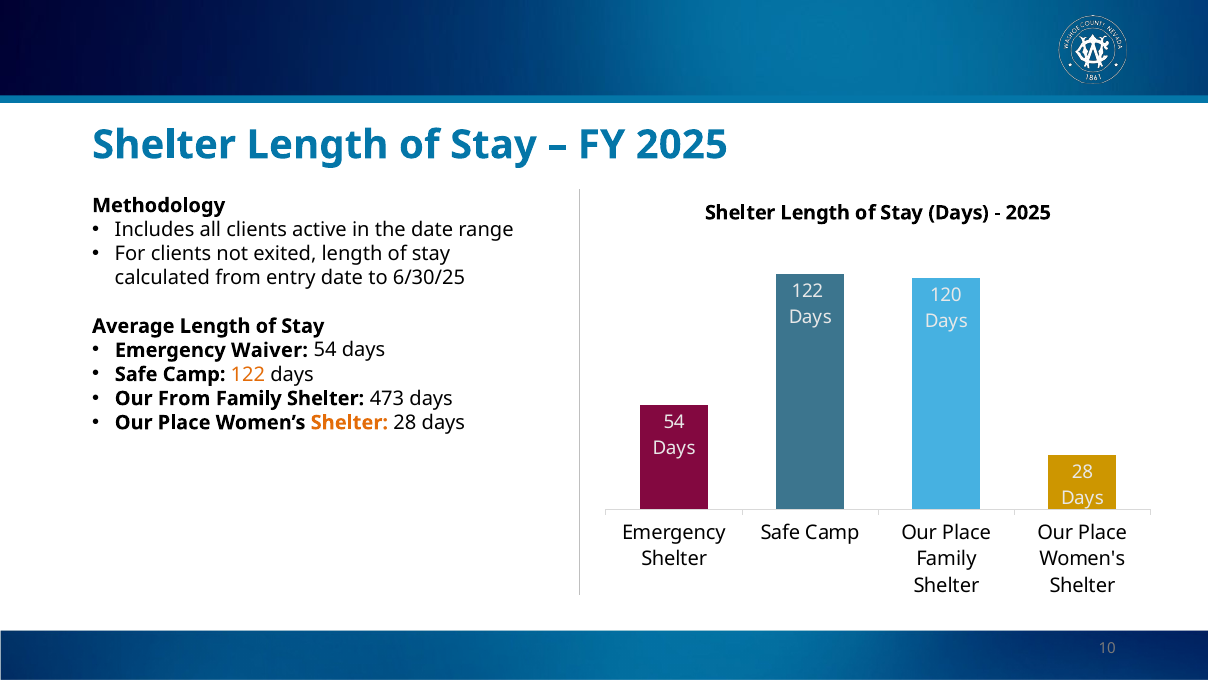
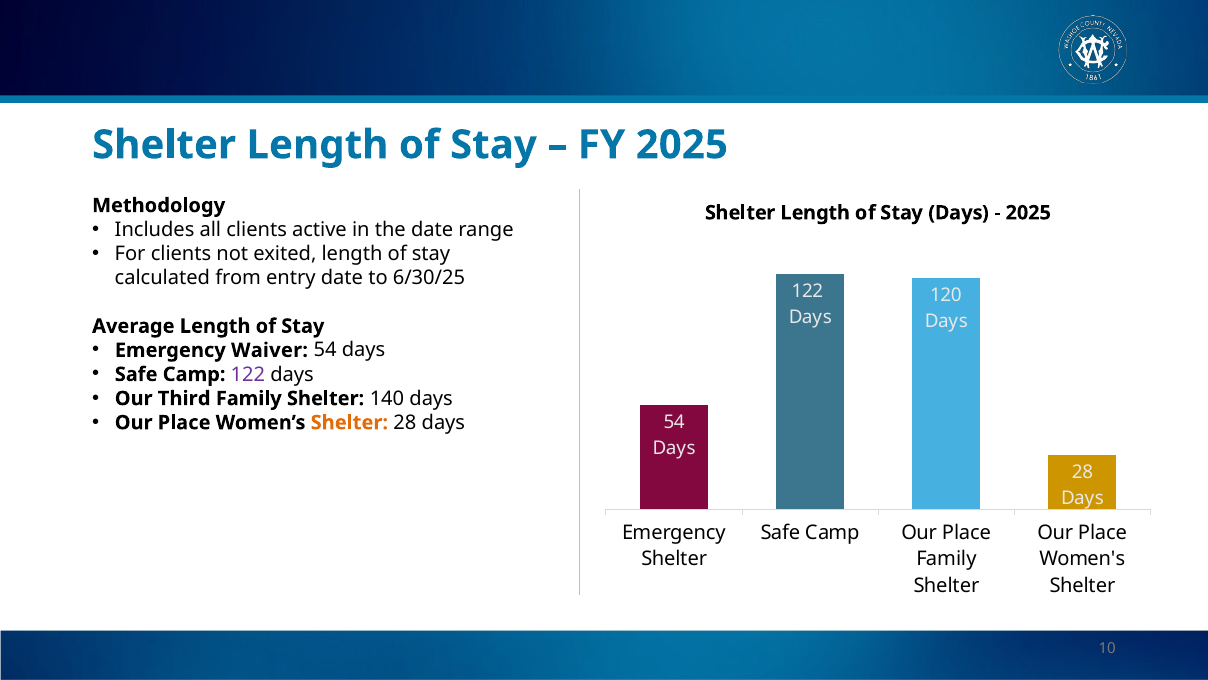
122 at (248, 374) colour: orange -> purple
Our From: From -> Third
473: 473 -> 140
